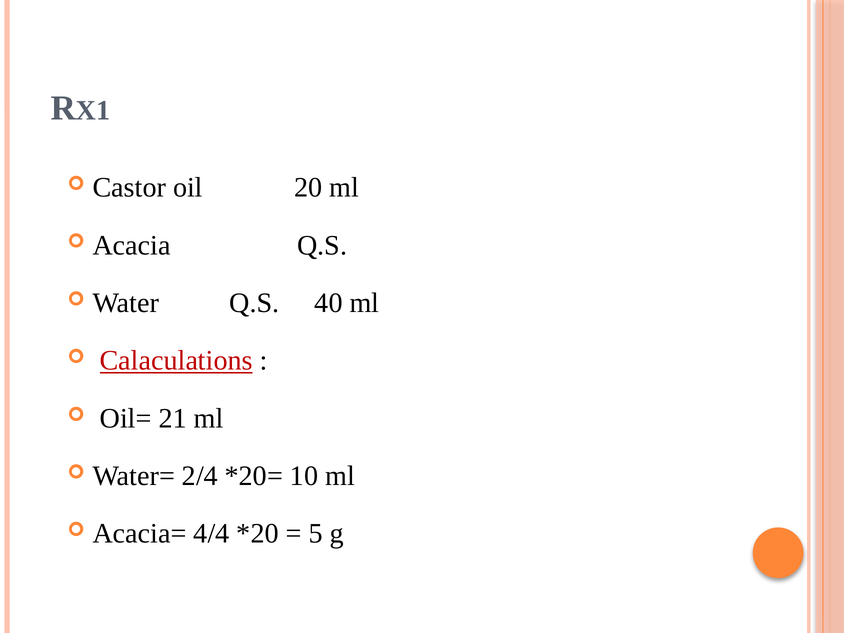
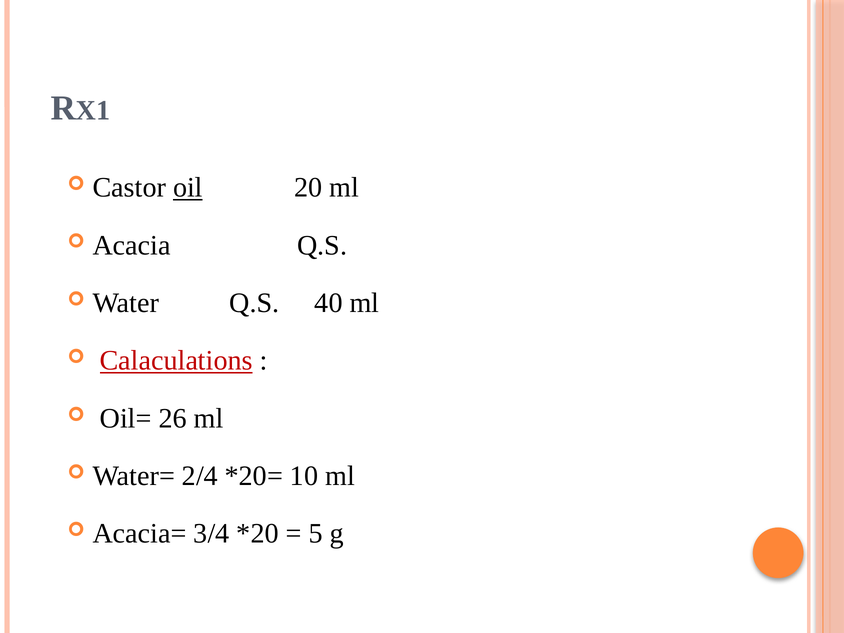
oil underline: none -> present
21: 21 -> 26
4/4: 4/4 -> 3/4
